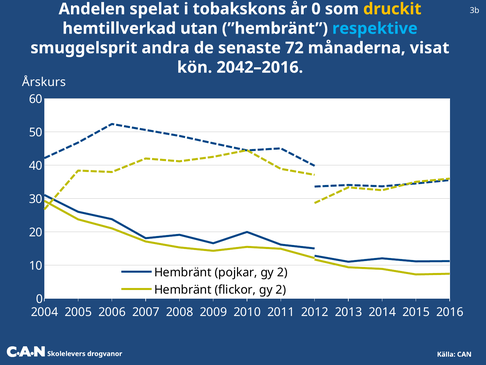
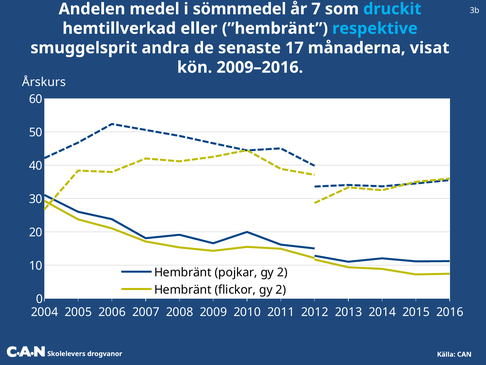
spelat: spelat -> medel
tobakskons: tobakskons -> sömnmedel
år 0: 0 -> 7
druckit colour: yellow -> light blue
utan: utan -> eller
72: 72 -> 17
2042–2016: 2042–2016 -> 2009–2016
